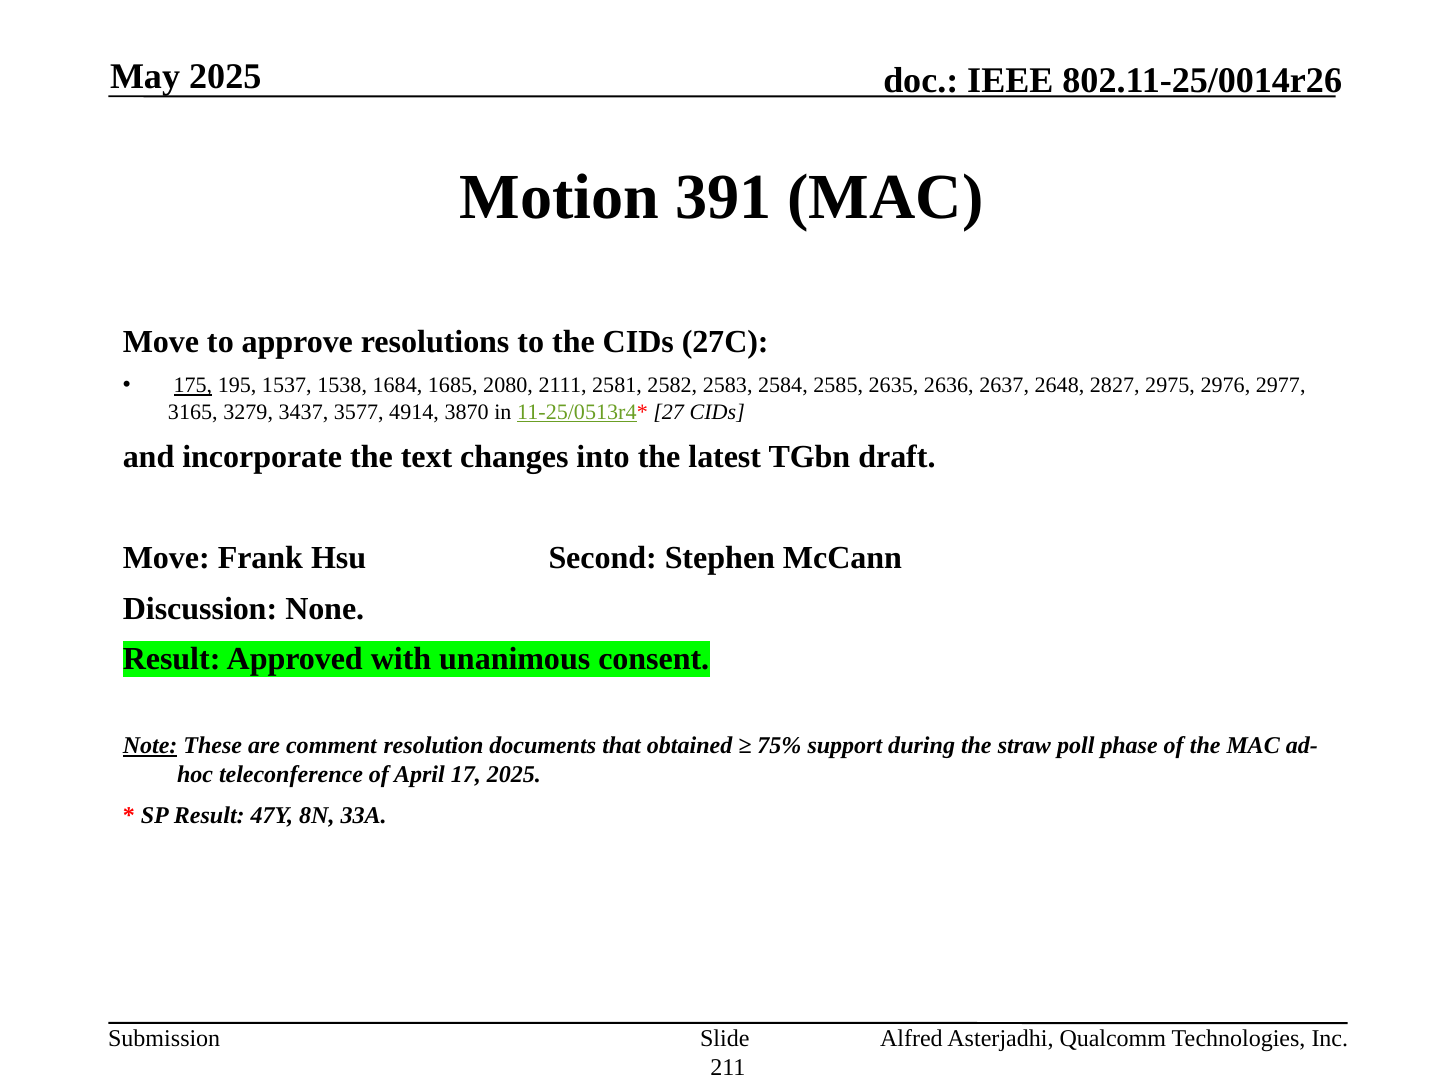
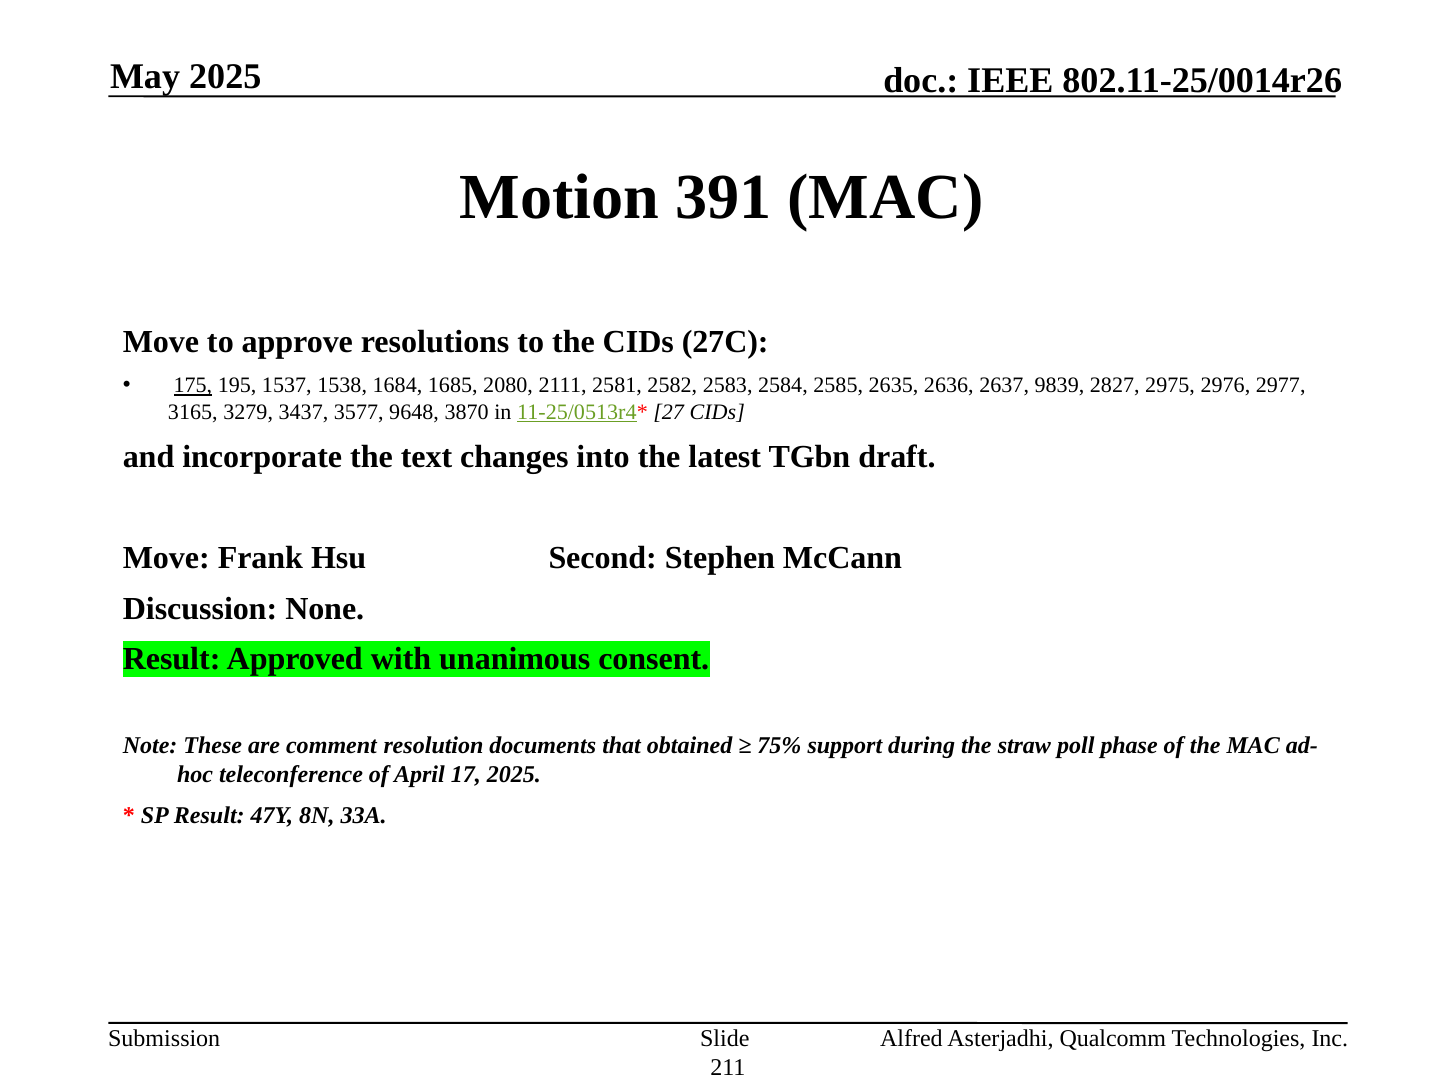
2648: 2648 -> 9839
4914: 4914 -> 9648
Note underline: present -> none
